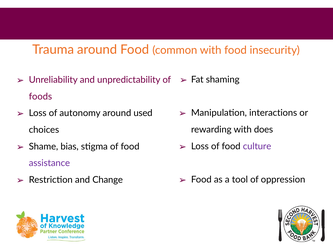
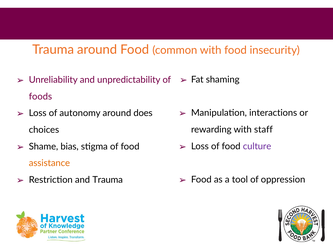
used: used -> does
does: does -> staff
assistance colour: purple -> orange
and Change: Change -> Trauma
